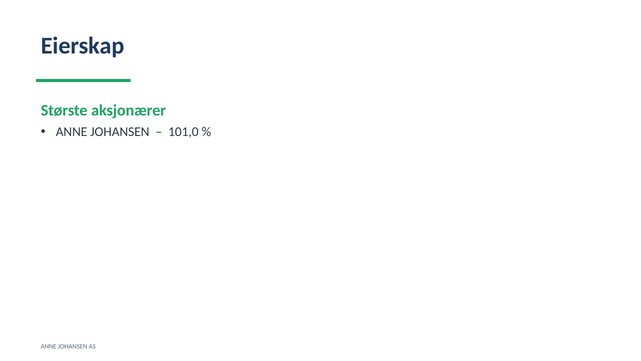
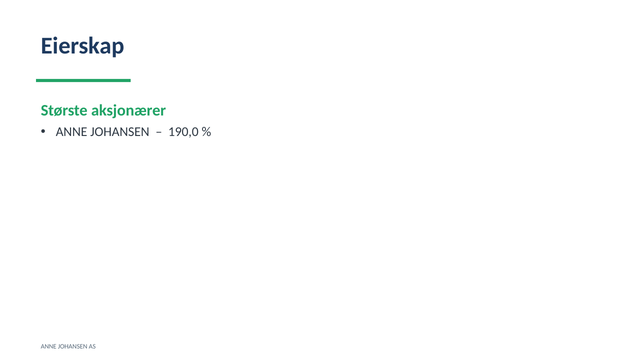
101,0: 101,0 -> 190,0
